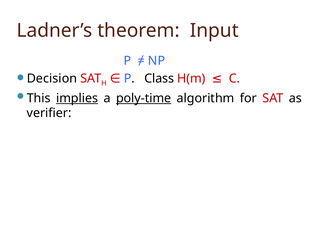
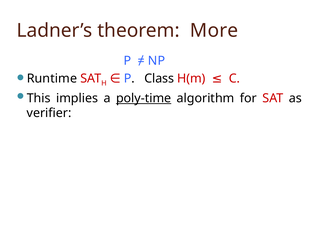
Input: Input -> More
Decision: Decision -> Runtime
implies underline: present -> none
